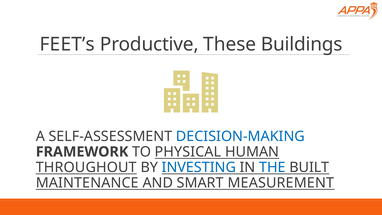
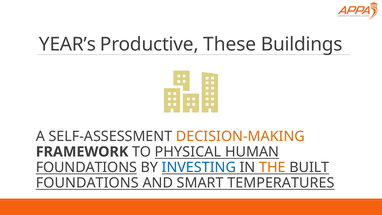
FEET’s: FEET’s -> YEAR’s
DECISION-MAKING colour: blue -> orange
THROUGHOUT at (86, 167): THROUGHOUT -> FOUNDATIONS
THE colour: blue -> orange
MAINTENANCE at (87, 183): MAINTENANCE -> FOUNDATIONS
MEASUREMENT: MEASUREMENT -> TEMPERATURES
